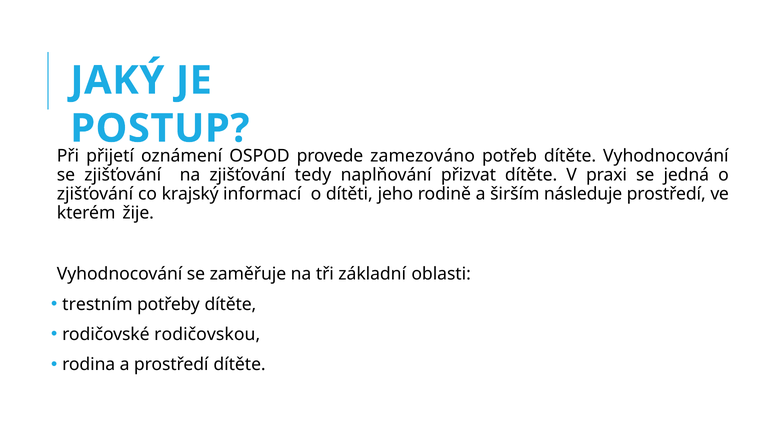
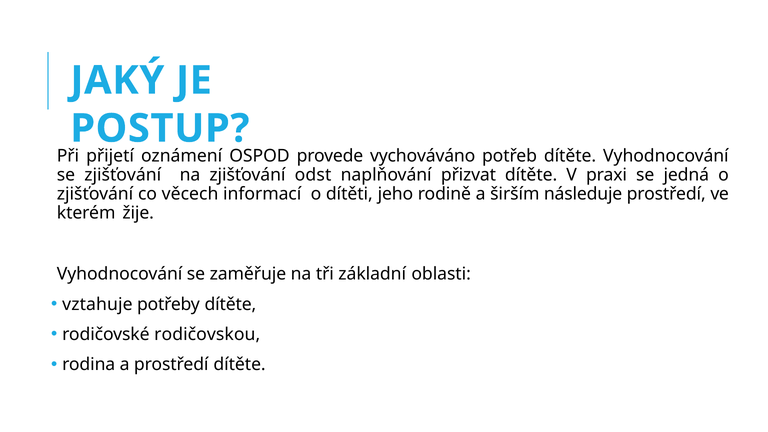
zamezováno: zamezováno -> vychováváno
tedy: tedy -> odst
krajský: krajský -> věcech
trestním: trestním -> vztahuje
